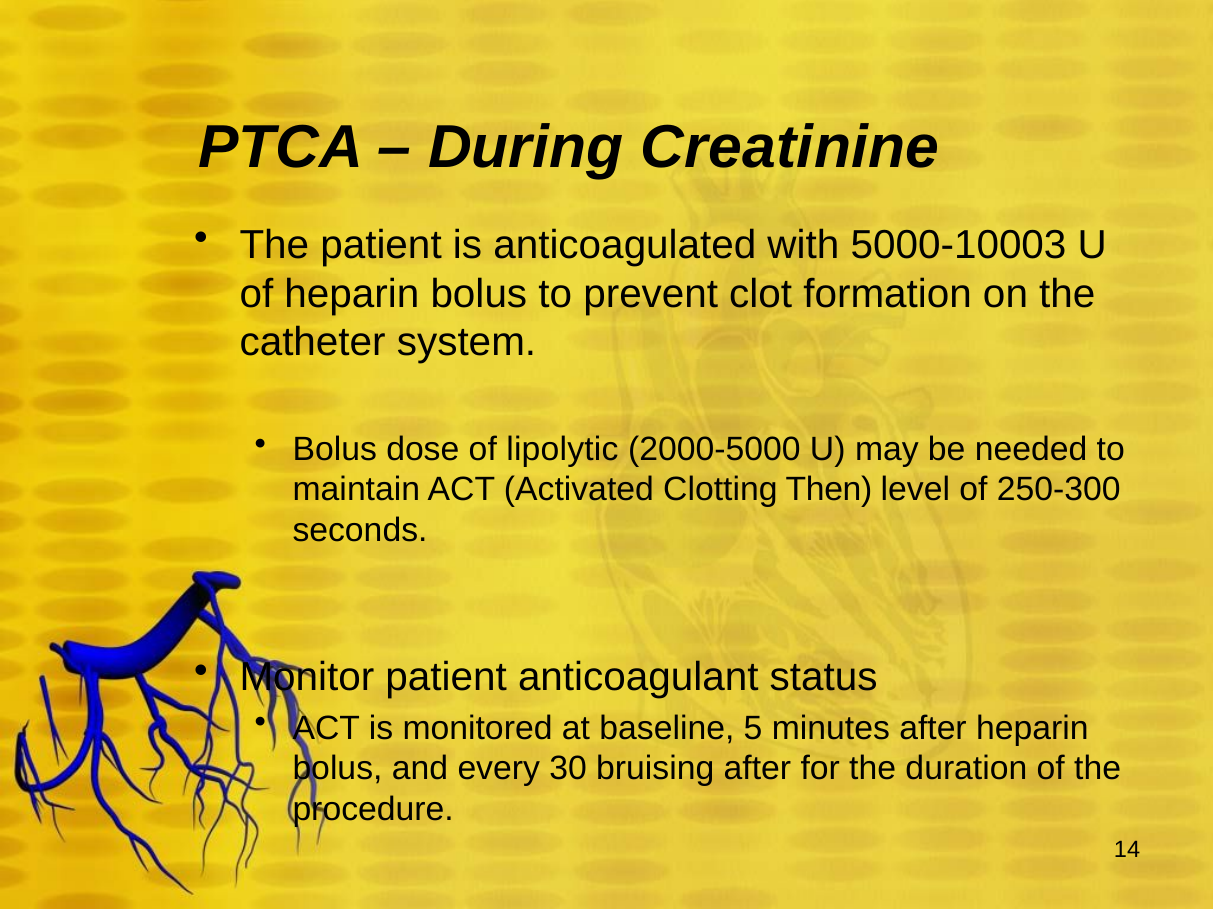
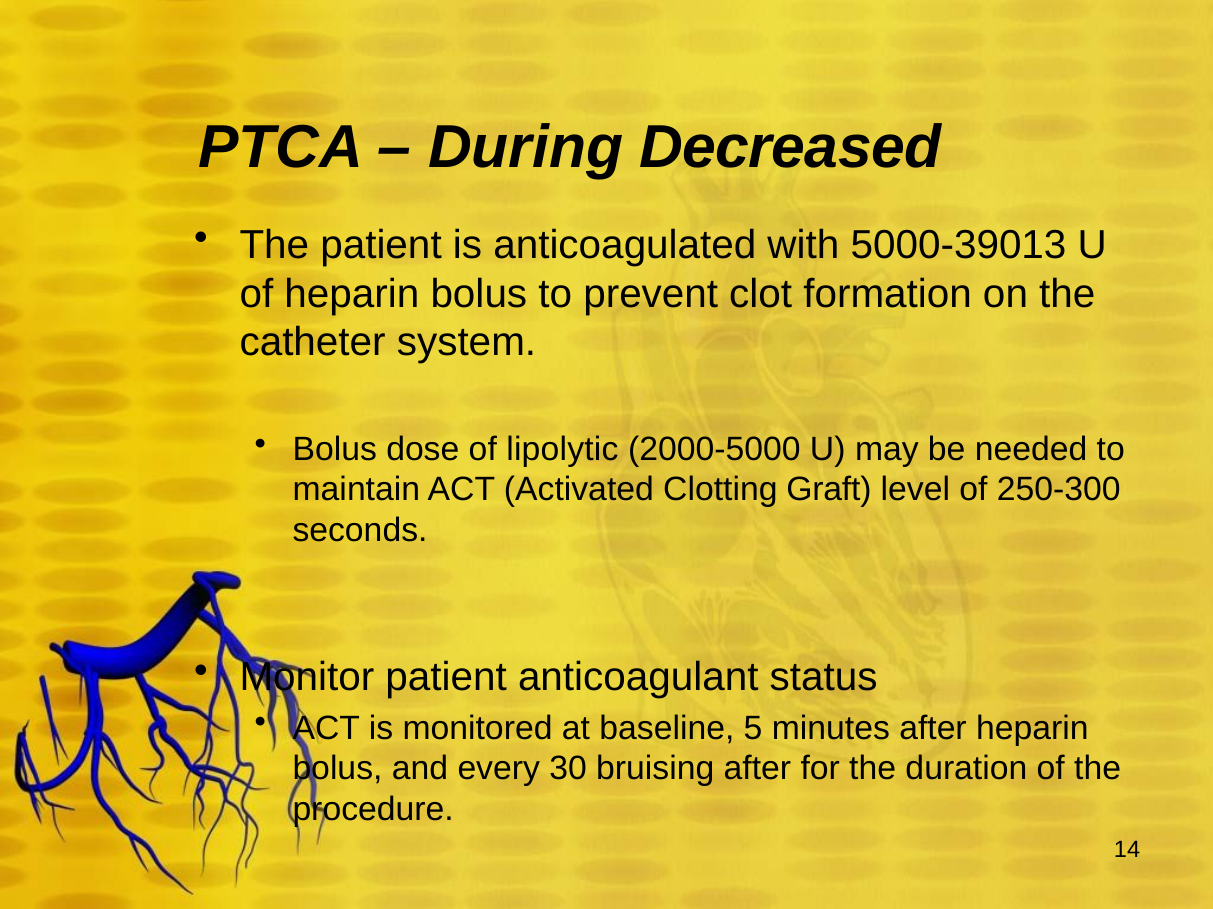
Creatinine: Creatinine -> Decreased
5000-10003: 5000-10003 -> 5000-39013
Then: Then -> Graft
